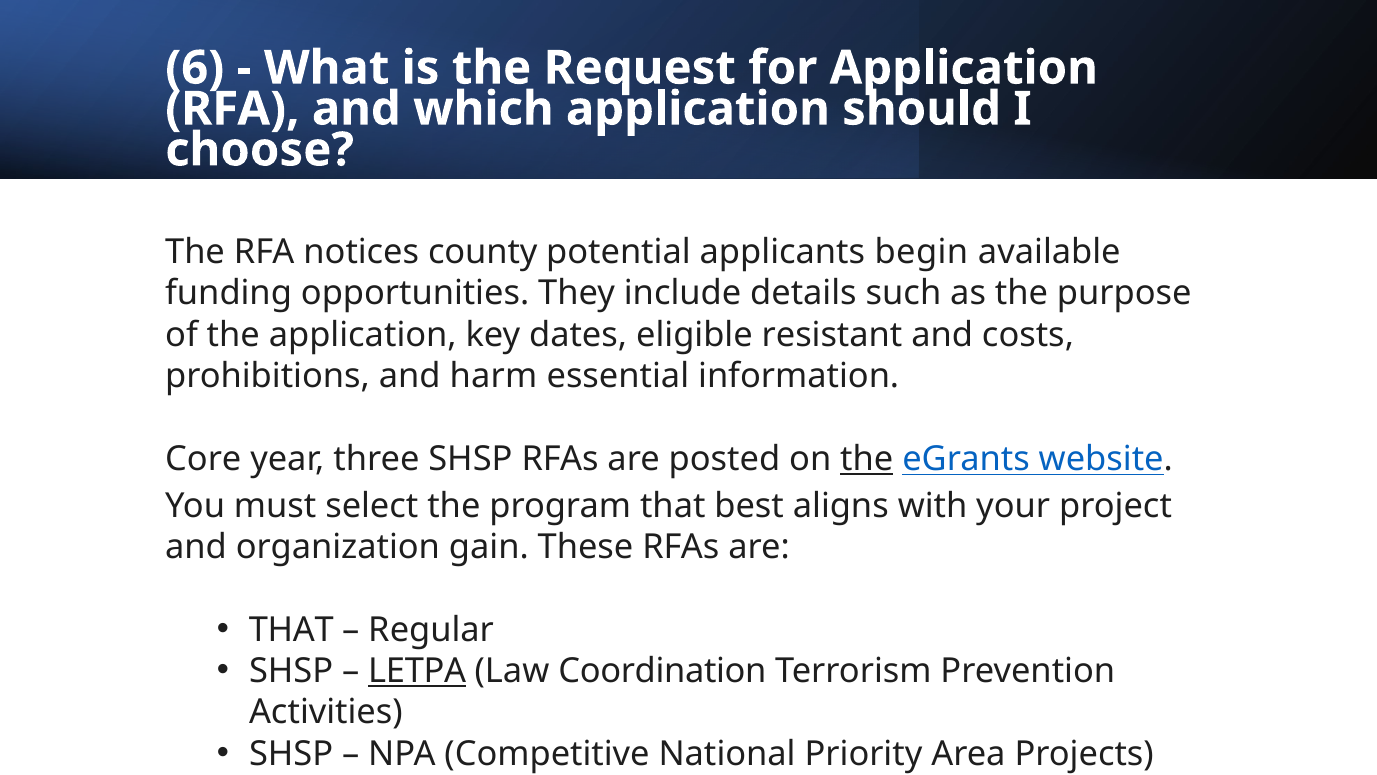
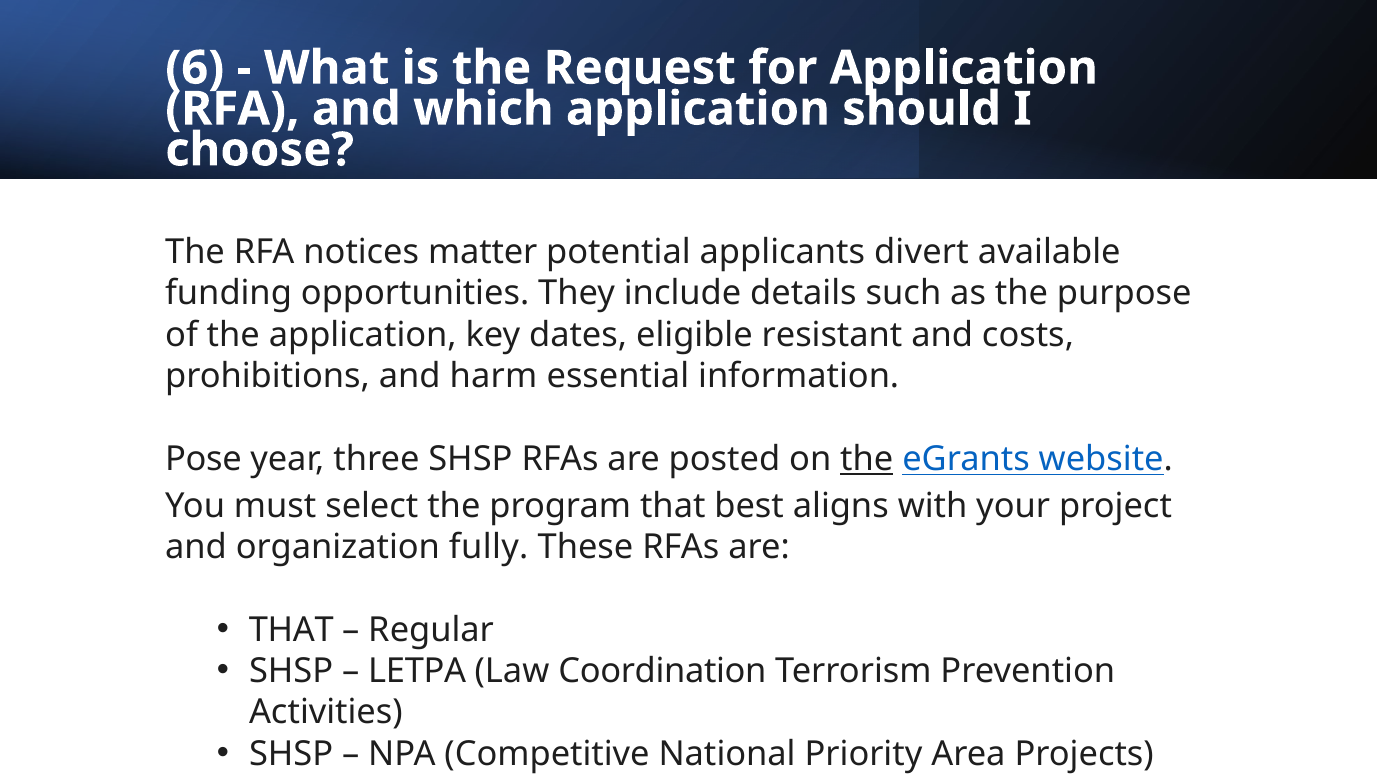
county: county -> matter
begin: begin -> divert
Core: Core -> Pose
gain: gain -> fully
LETPA underline: present -> none
